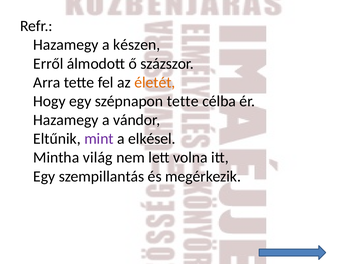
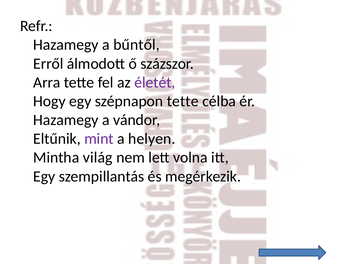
készen: készen -> bűntől
életét colour: orange -> purple
elkésel: elkésel -> helyen
